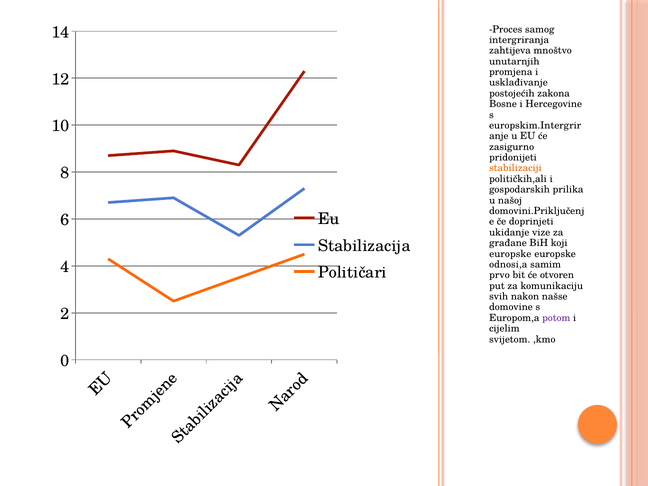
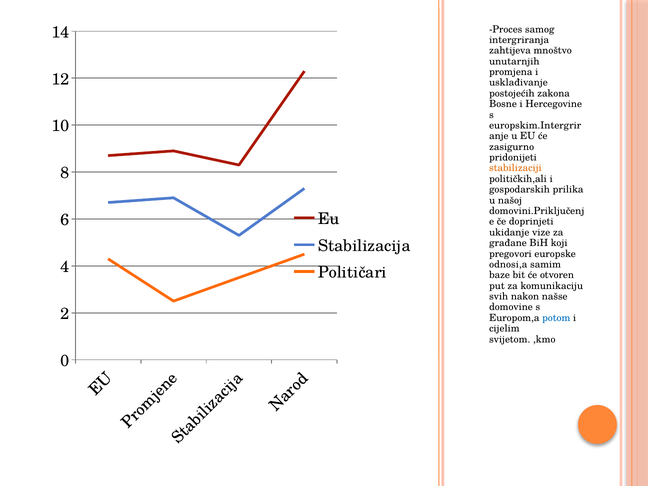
europske at (510, 254): europske -> pregovori
prvo: prvo -> baze
potom colour: purple -> blue
